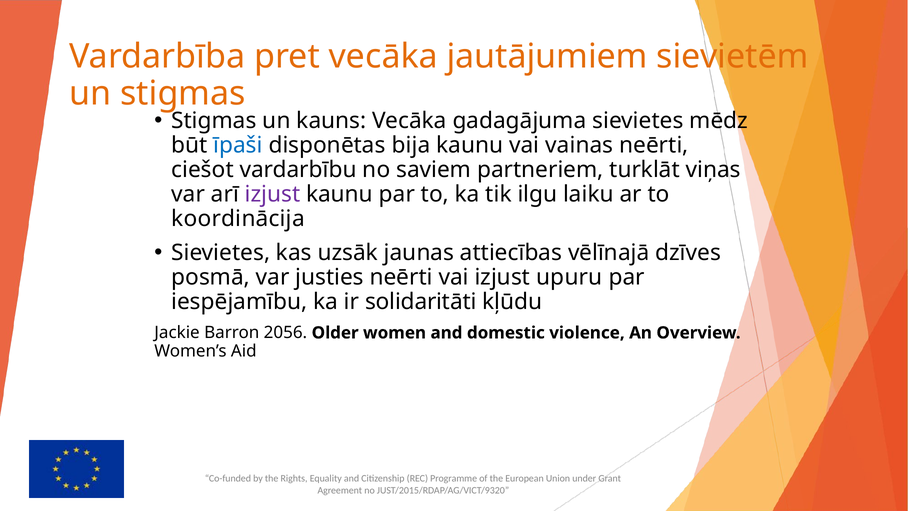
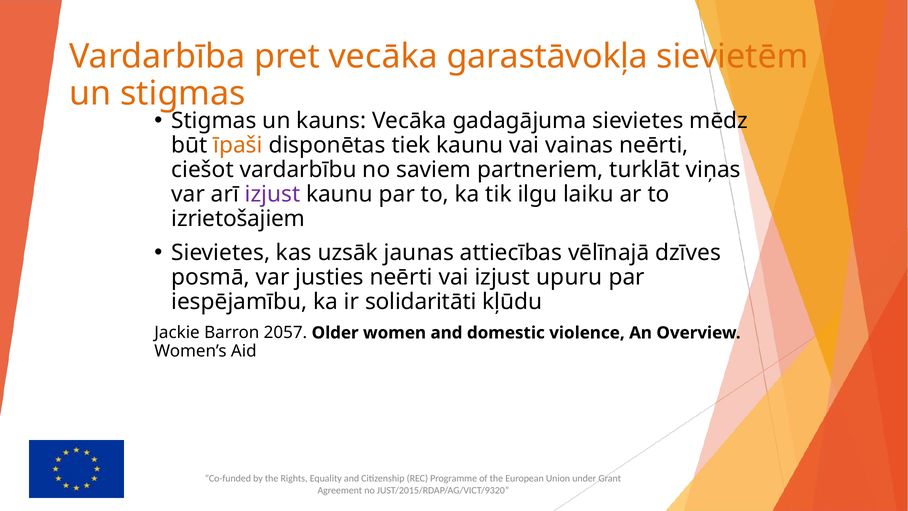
jautājumiem: jautājumiem -> garastāvokļa
īpaši colour: blue -> orange
bija: bija -> tiek
koordinācija: koordinācija -> izrietošajiem
2056: 2056 -> 2057
